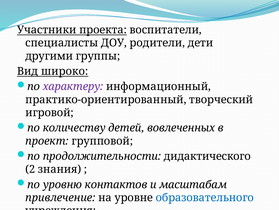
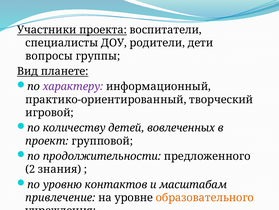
другими: другими -> вопросы
широко: широко -> планете
дидактического: дидактического -> предложенного
образовательного colour: blue -> orange
